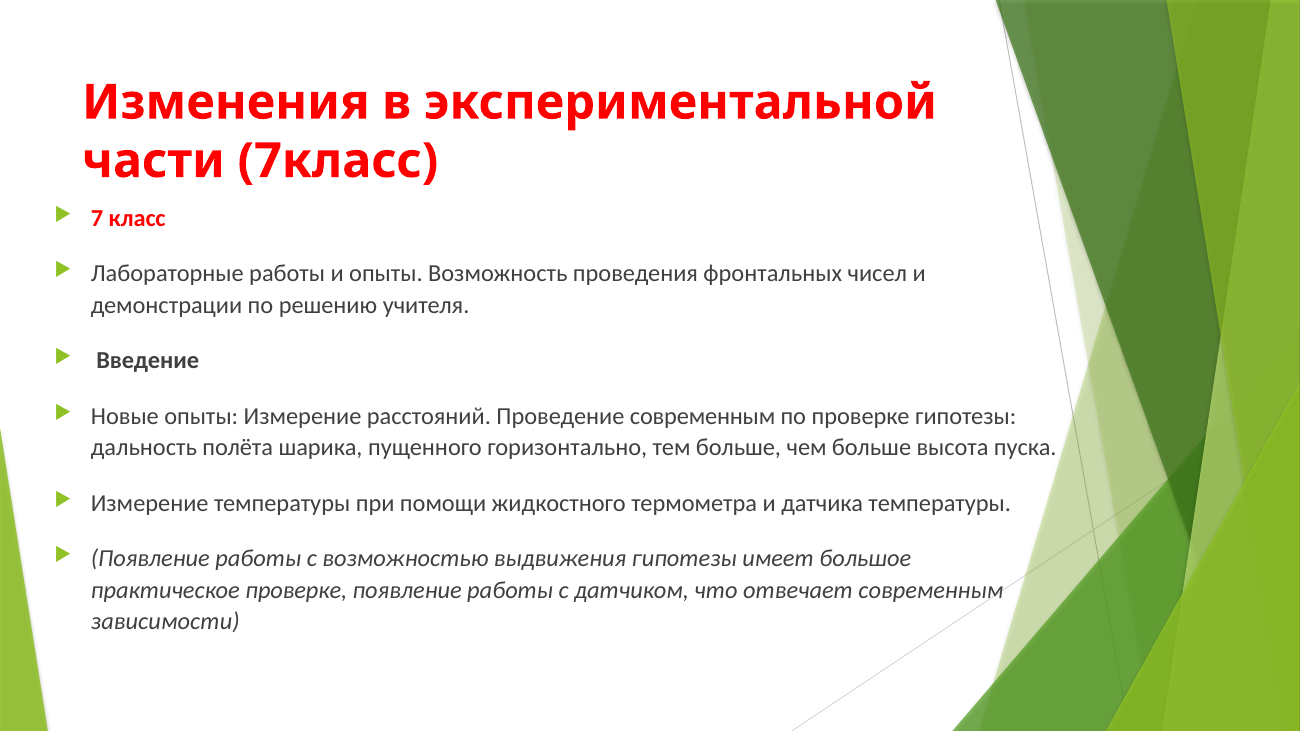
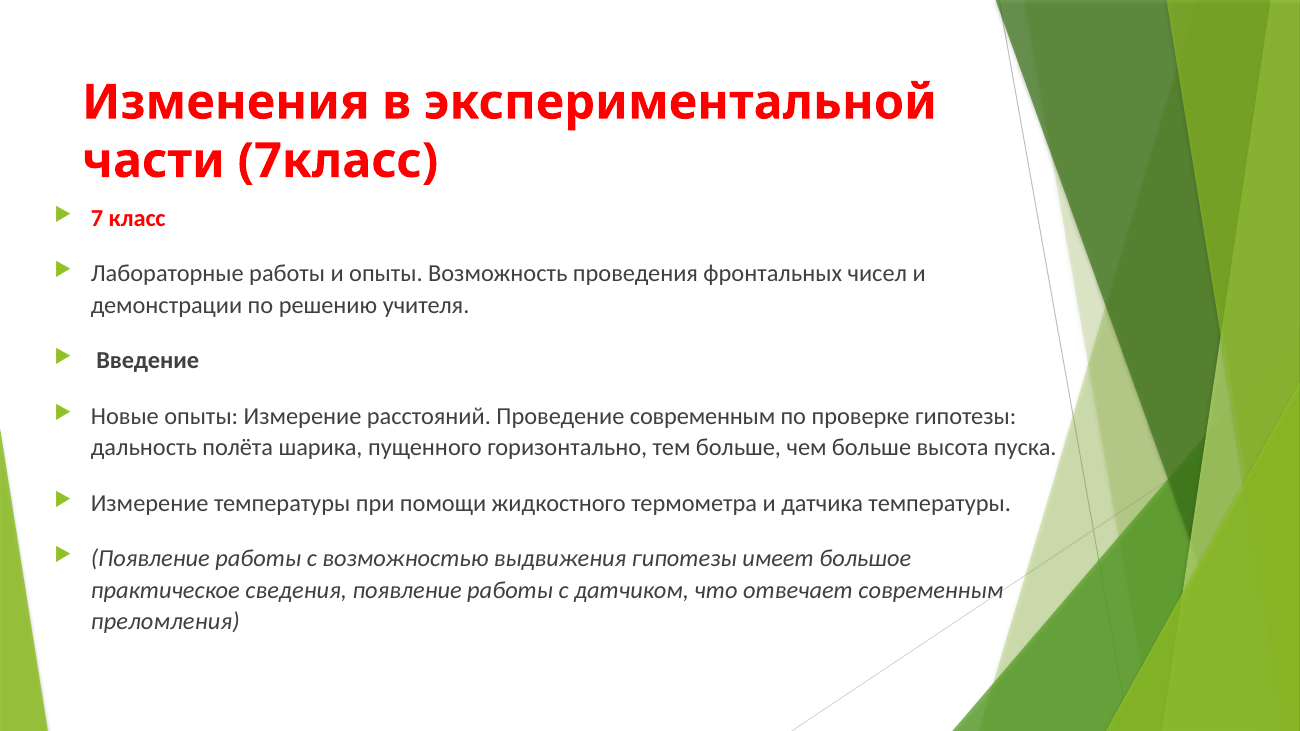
практическое проверке: проверке -> сведения
зависимости: зависимости -> преломления
